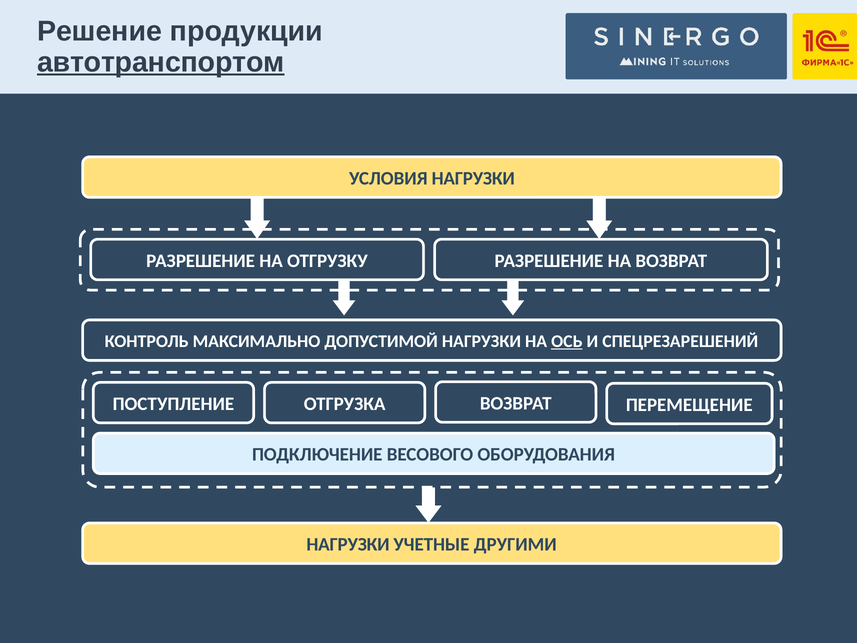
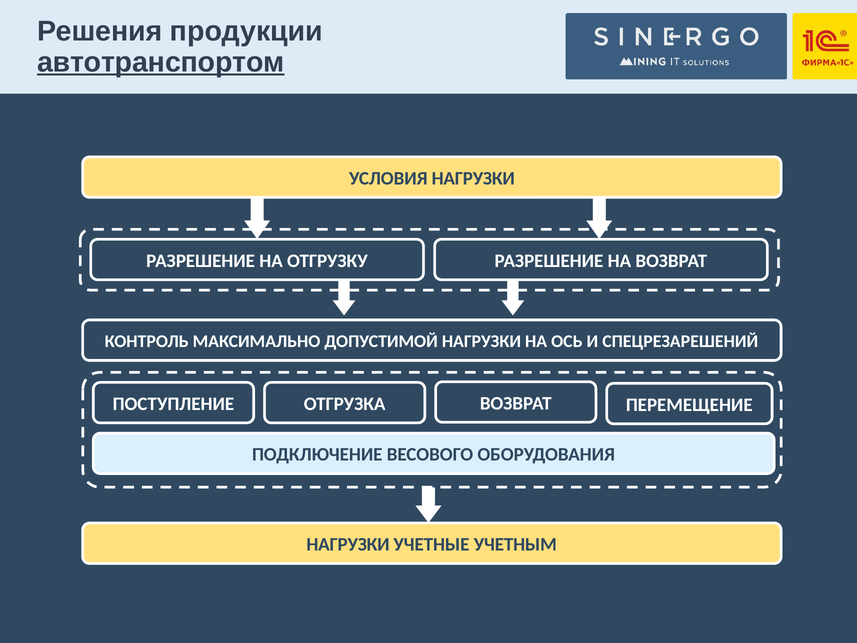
Решение: Решение -> Решения
ОСЬ underline: present -> none
ДРУГИМИ: ДРУГИМИ -> УЧЕТНЫМ
